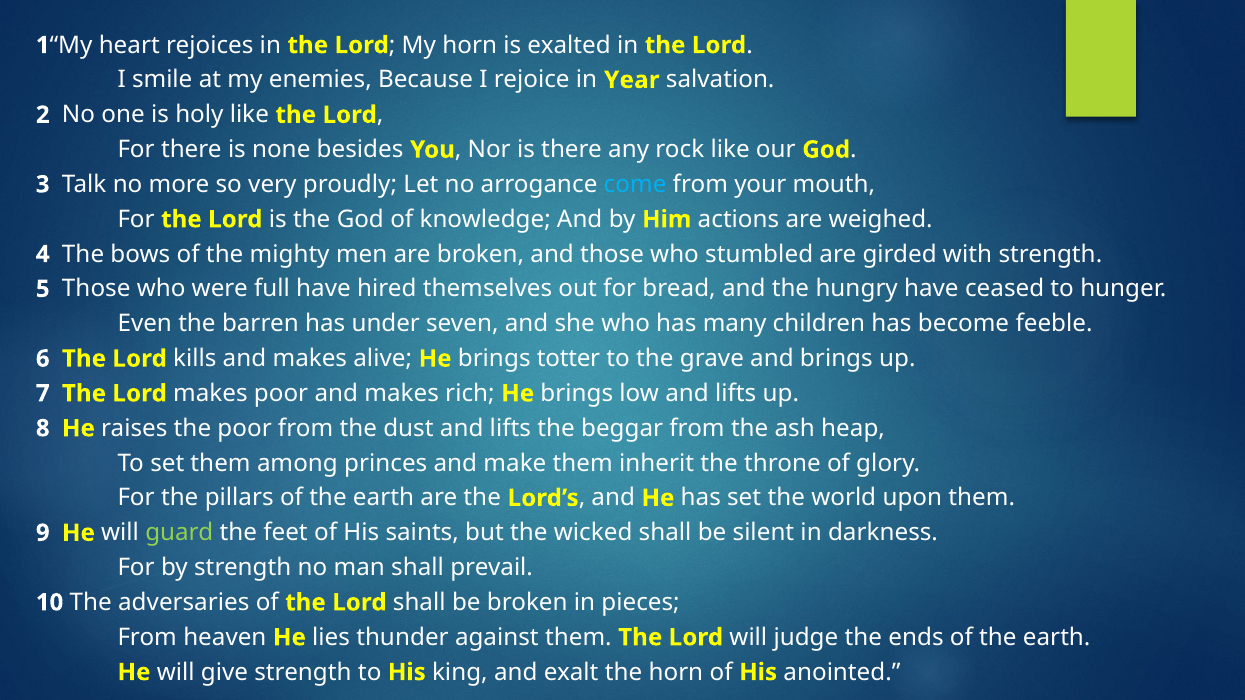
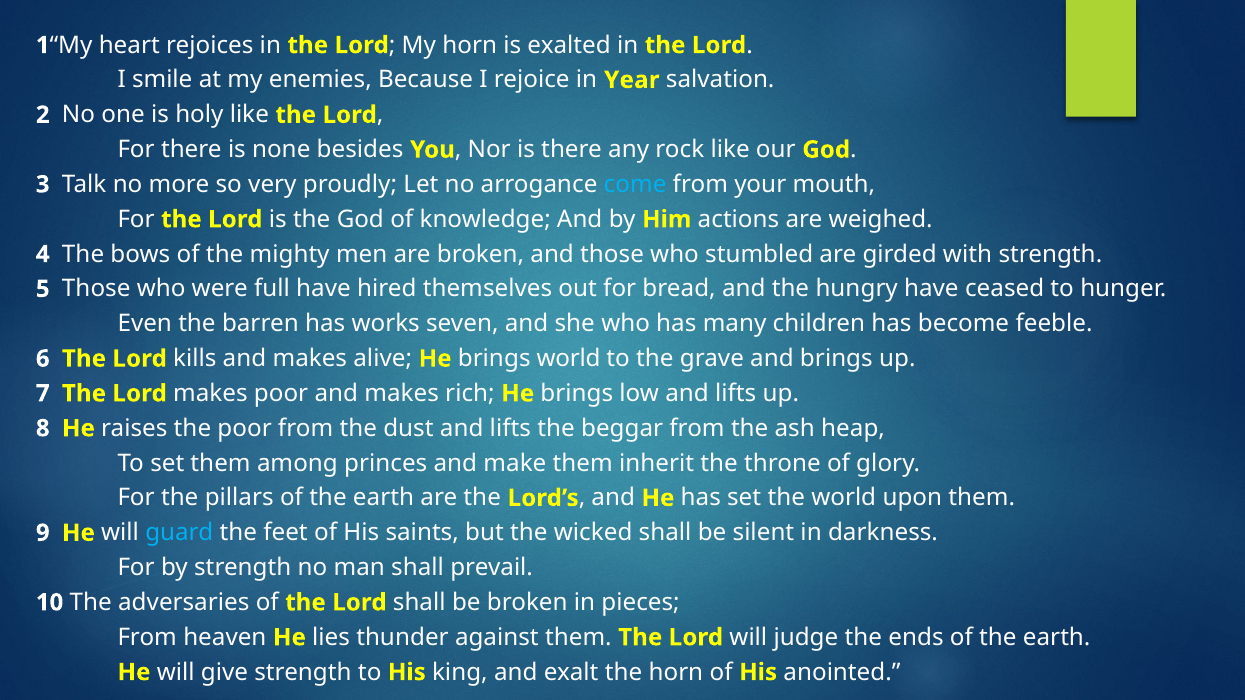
under: under -> works
brings totter: totter -> world
guard colour: light green -> light blue
